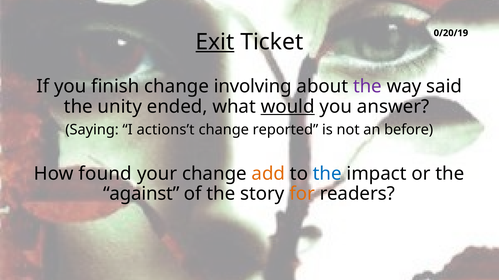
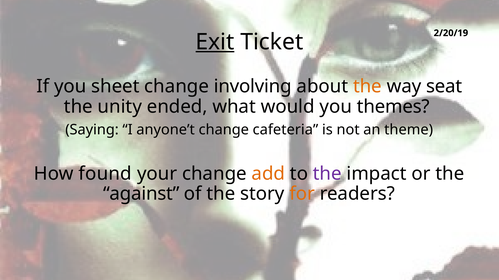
0/20/19: 0/20/19 -> 2/20/19
finish: finish -> sheet
the at (367, 87) colour: purple -> orange
said: said -> seat
would underline: present -> none
answer: answer -> themes
actions’t: actions’t -> anyone’t
reported: reported -> cafeteria
before: before -> theme
the at (327, 174) colour: blue -> purple
